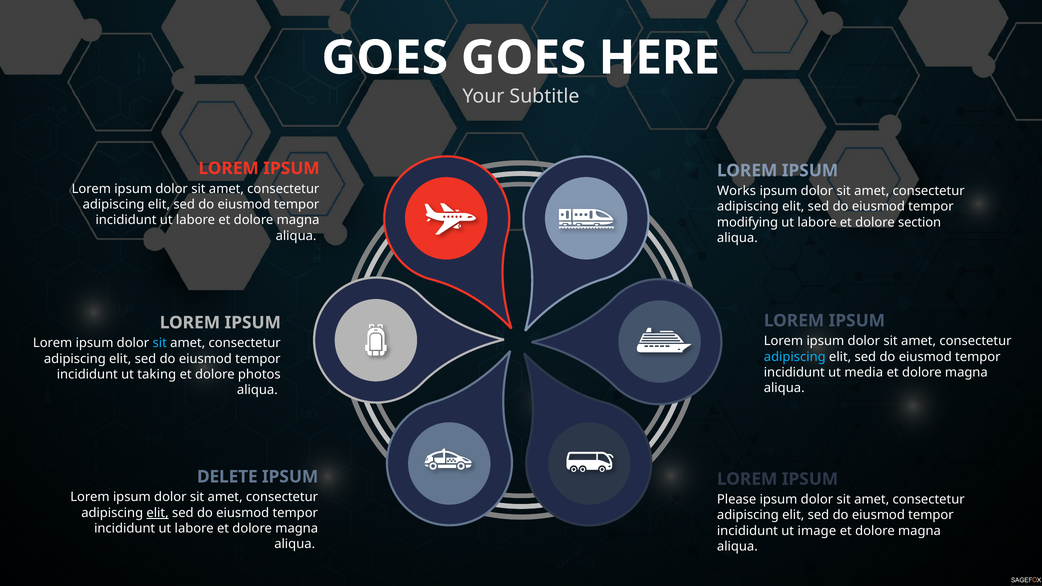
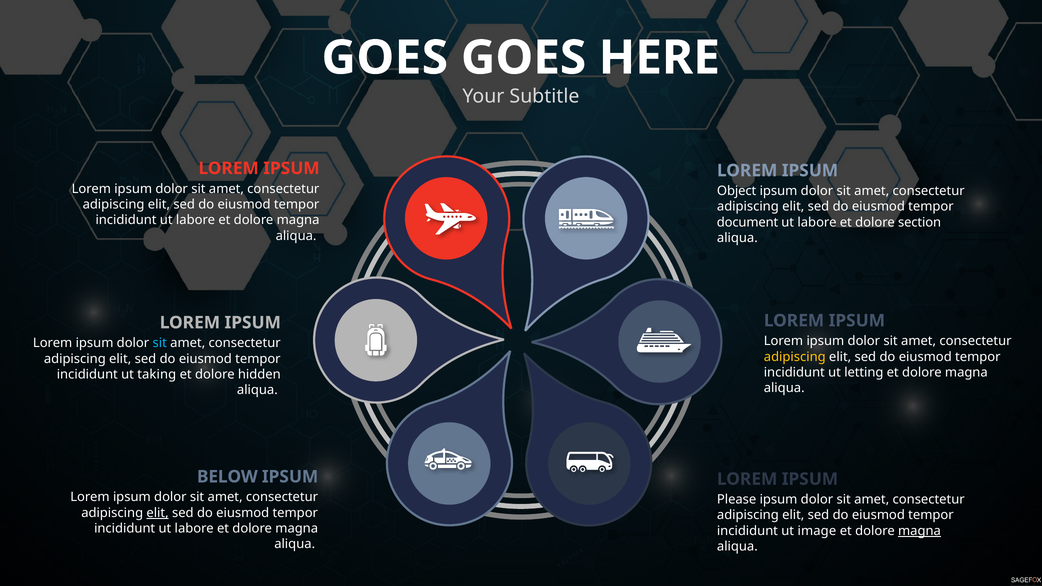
Works: Works -> Object
modifying: modifying -> document
adipiscing at (795, 357) colour: light blue -> yellow
media: media -> letting
photos: photos -> hidden
DELETE: DELETE -> BELOW
magna at (919, 531) underline: none -> present
